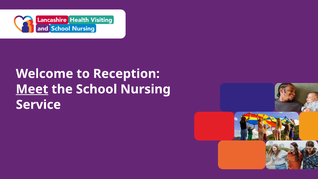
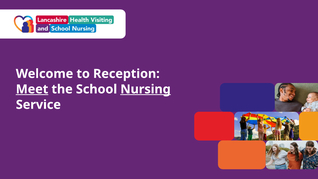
Nursing underline: none -> present
